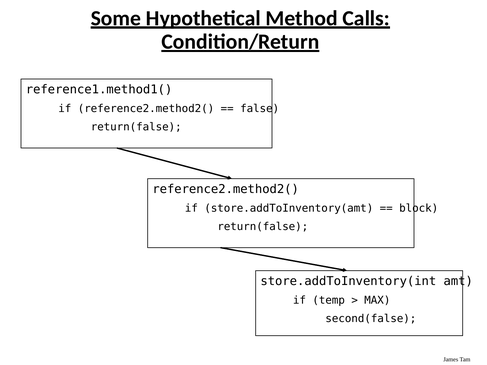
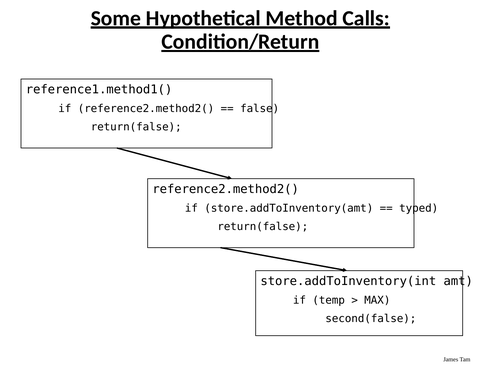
block: block -> typed
